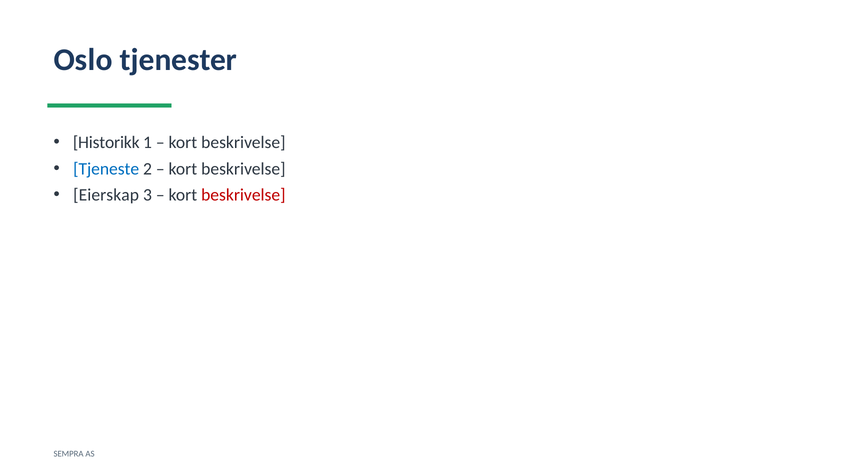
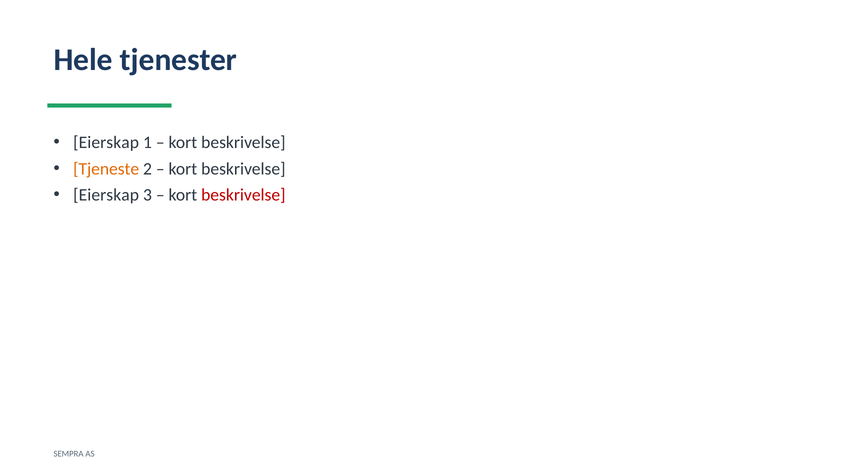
Oslo: Oslo -> Hele
Historikk at (106, 142): Historikk -> Eierskap
Tjeneste colour: blue -> orange
